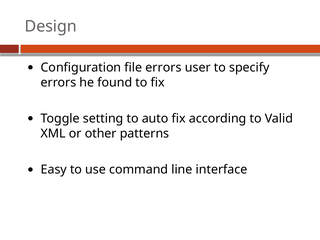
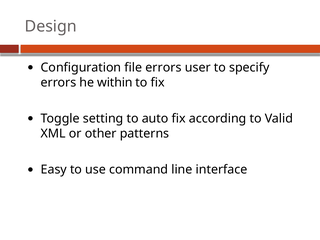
found: found -> within
